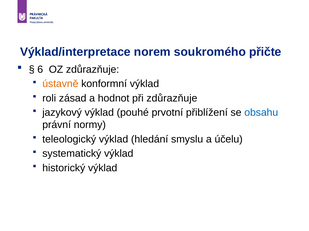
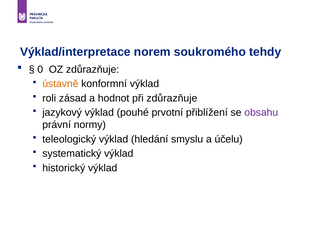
přičte: přičte -> tehdy
6: 6 -> 0
obsahu colour: blue -> purple
